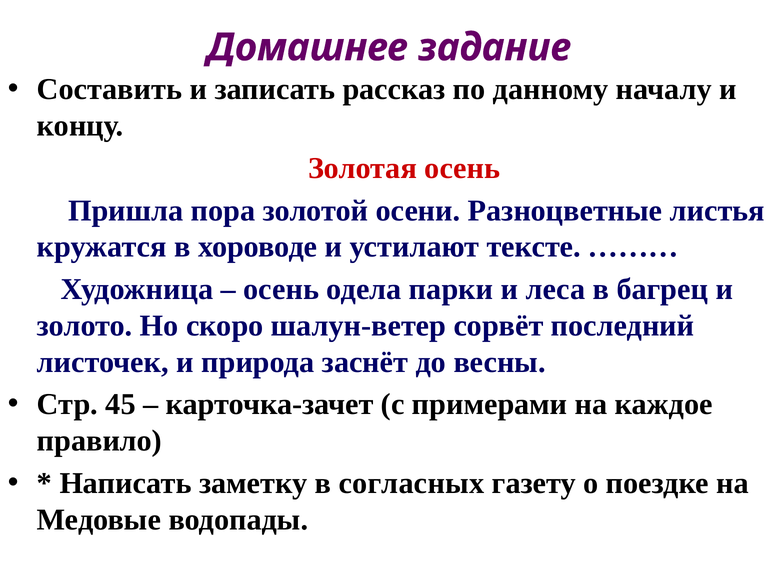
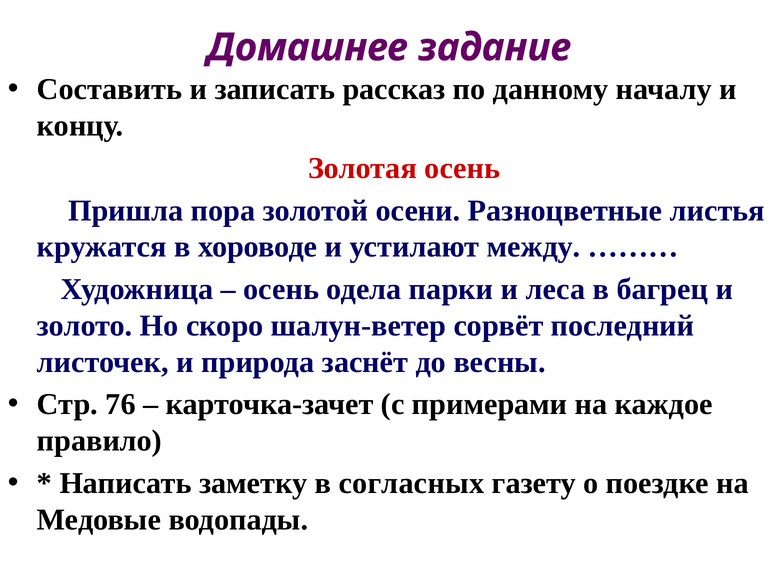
тексте: тексте -> между
45: 45 -> 76
